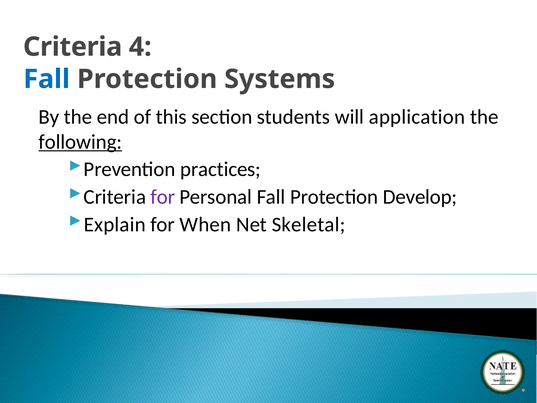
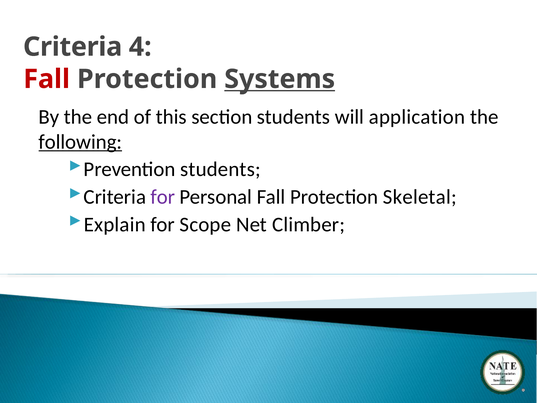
Fall at (47, 79) colour: blue -> red
Systems underline: none -> present
Prevention practices: practices -> students
Develop: Develop -> Skeletal
When: When -> Scope
Skeletal: Skeletal -> Climber
